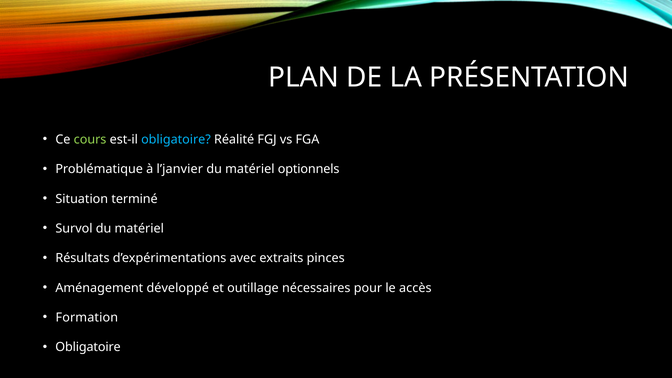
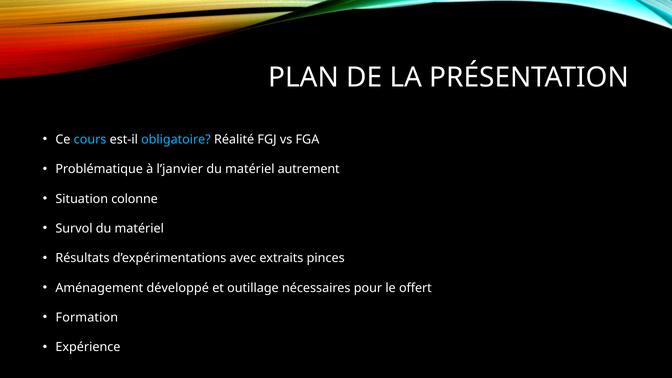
cours colour: light green -> light blue
optionnels: optionnels -> autrement
terminé: terminé -> colonne
accès: accès -> offert
Obligatoire at (88, 347): Obligatoire -> Expérience
